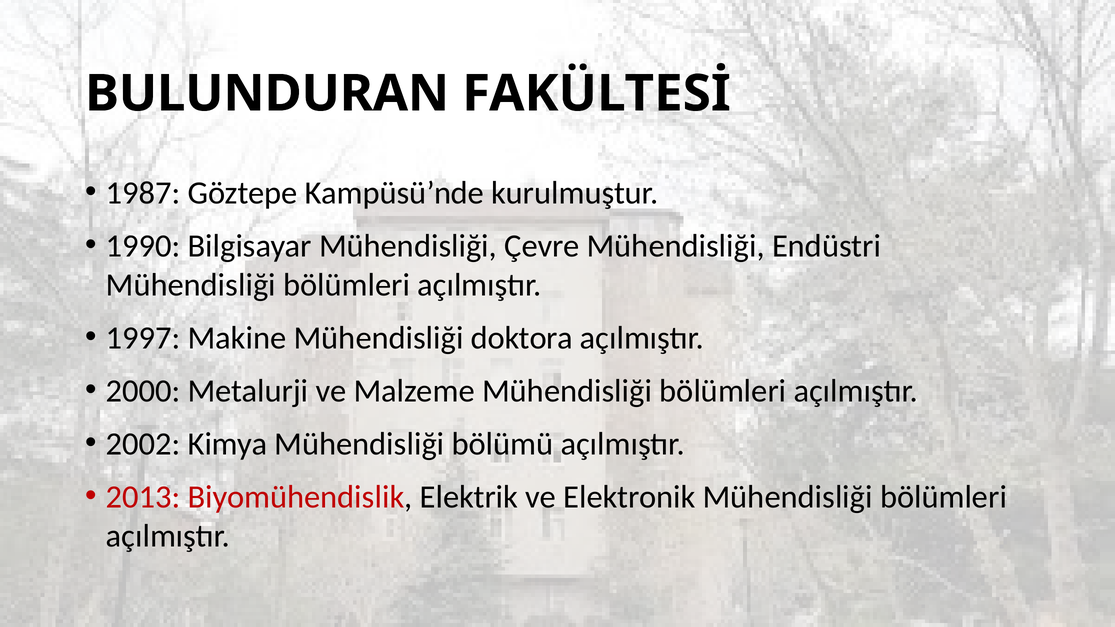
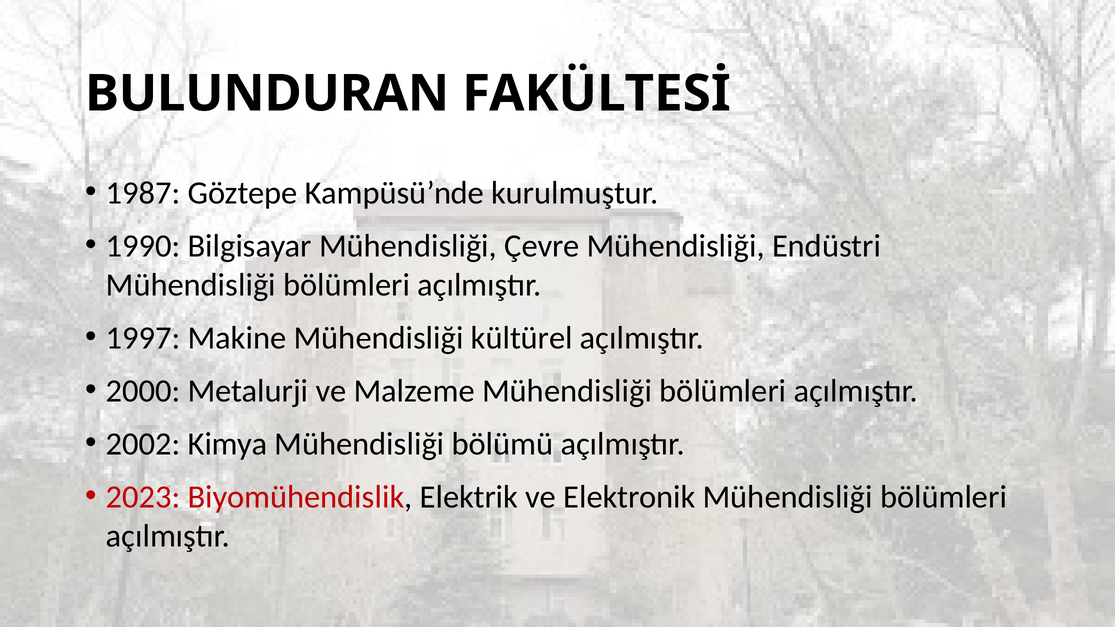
doktora: doktora -> kültürel
2013: 2013 -> 2023
